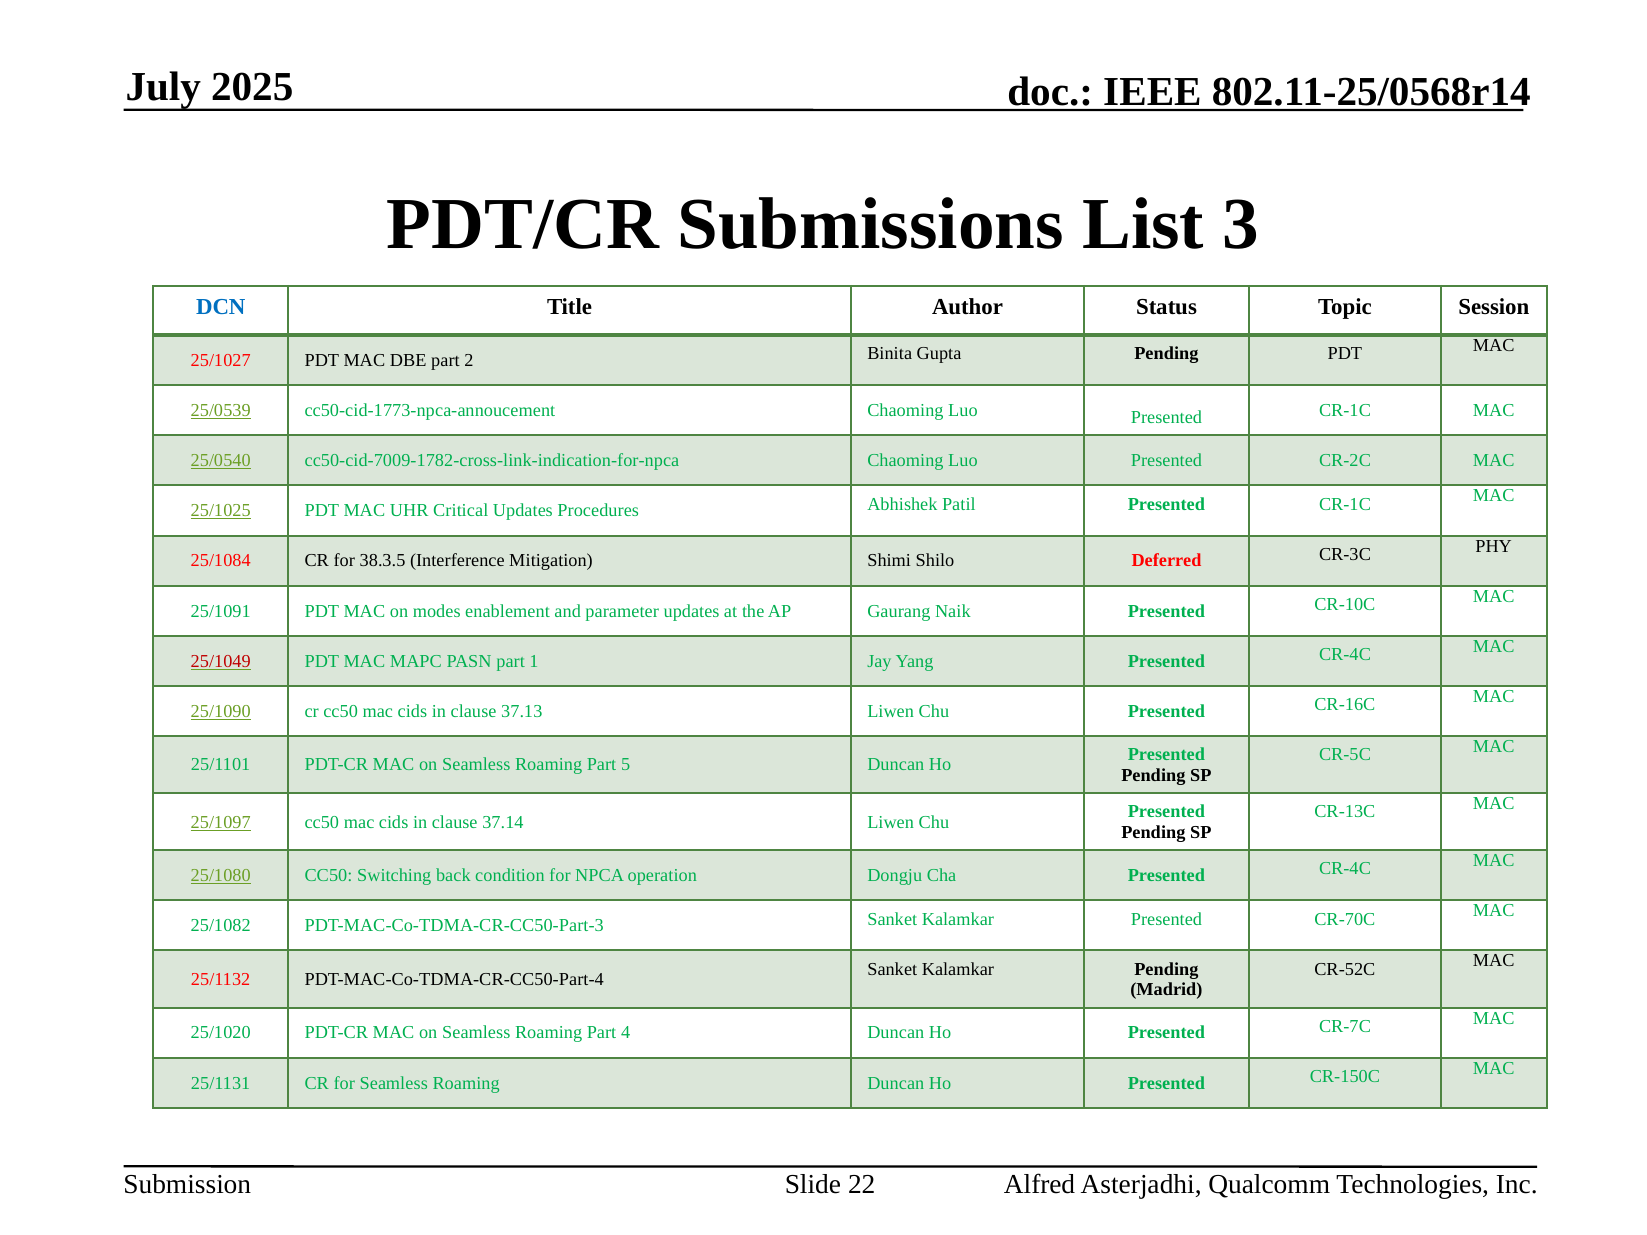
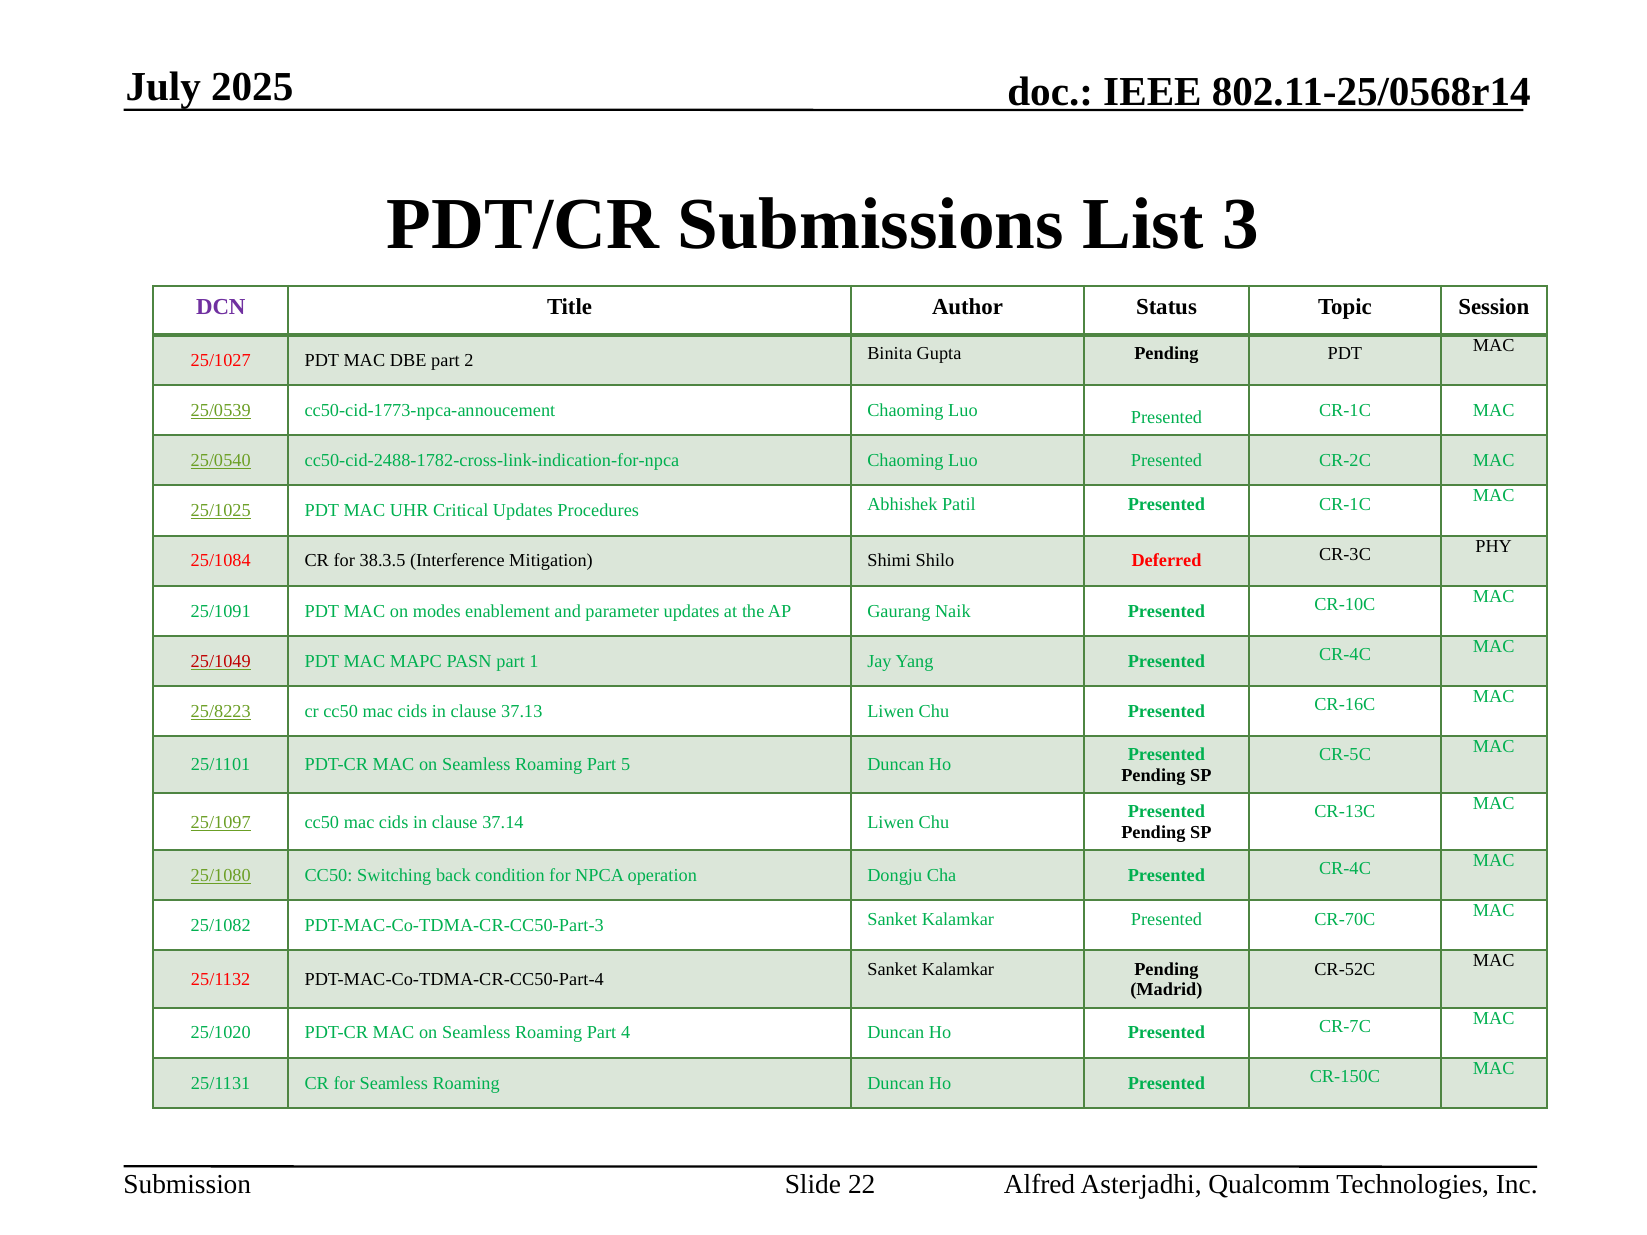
DCN colour: blue -> purple
cc50-cid-7009-1782-cross-link-indication-for-npca: cc50-cid-7009-1782-cross-link-indication-for-npca -> cc50-cid-2488-1782-cross-link-indication-for-npca
25/1090: 25/1090 -> 25/8223
